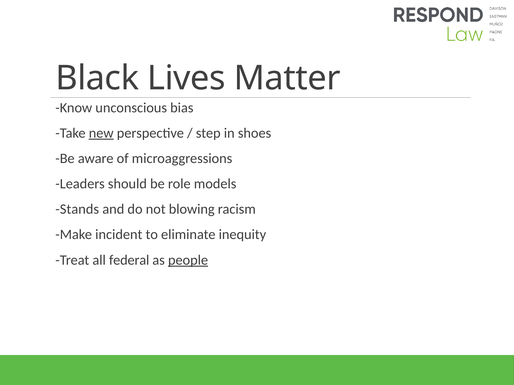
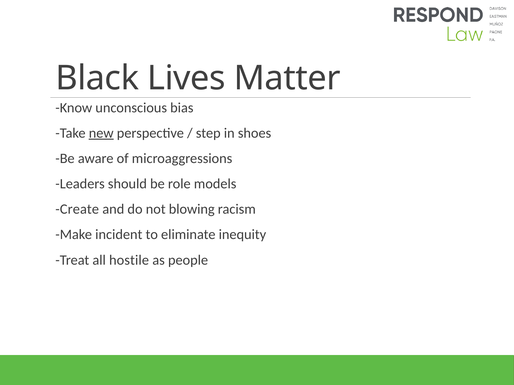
Stands: Stands -> Create
federal: federal -> hostile
people underline: present -> none
